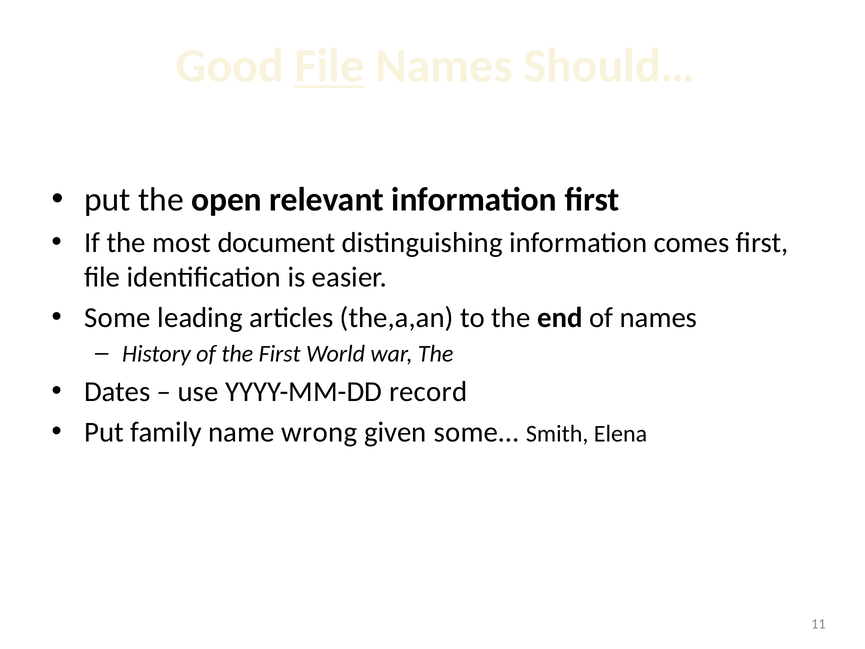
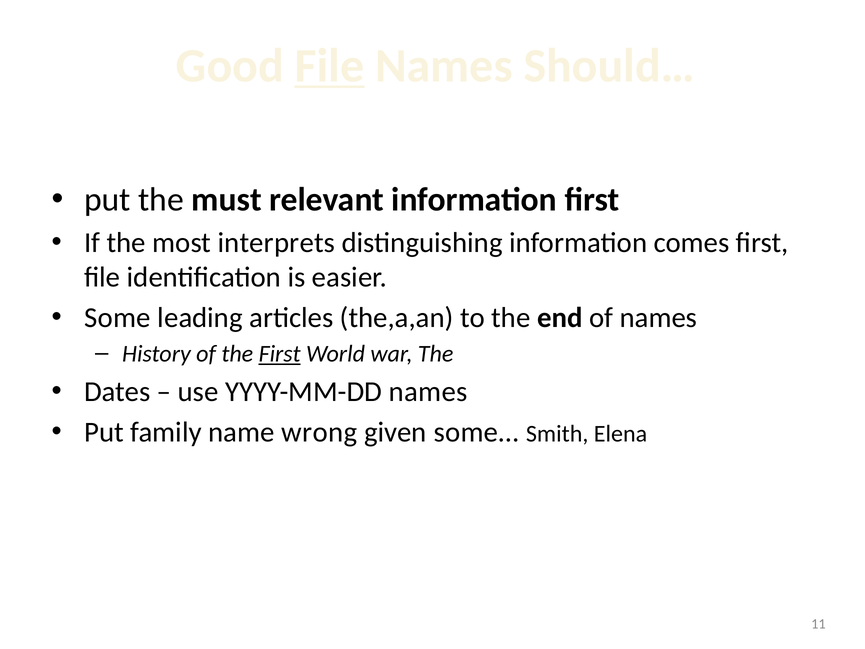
open: open -> must
document: document -> interprets
First at (280, 354) underline: none -> present
YYYY-MM-DD record: record -> names
